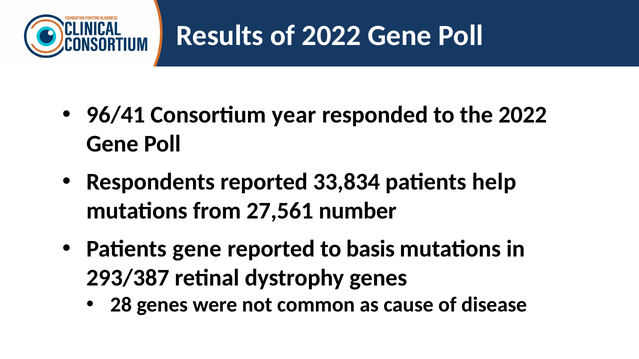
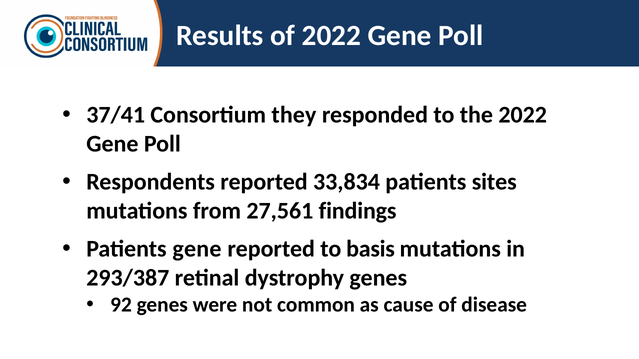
96/41: 96/41 -> 37/41
year: year -> they
help: help -> sites
number: number -> findings
28: 28 -> 92
